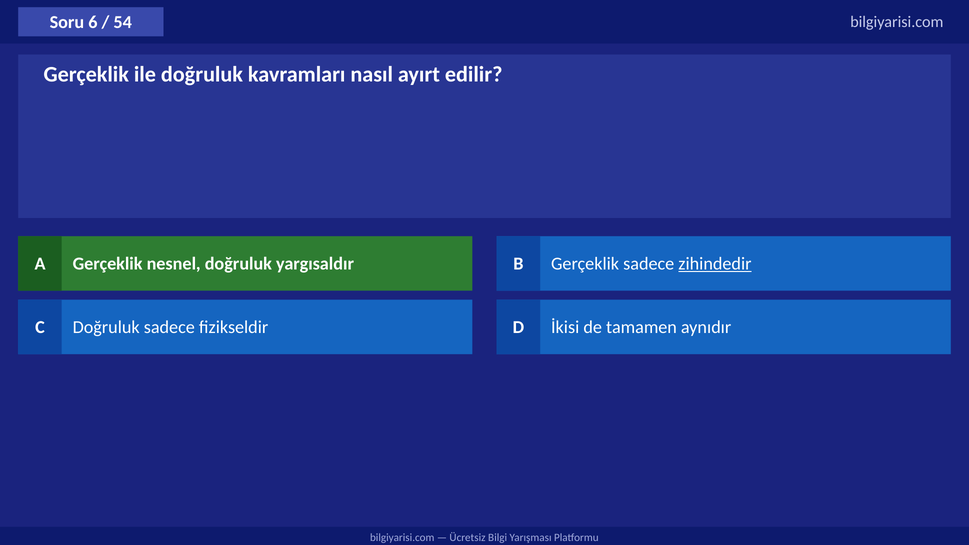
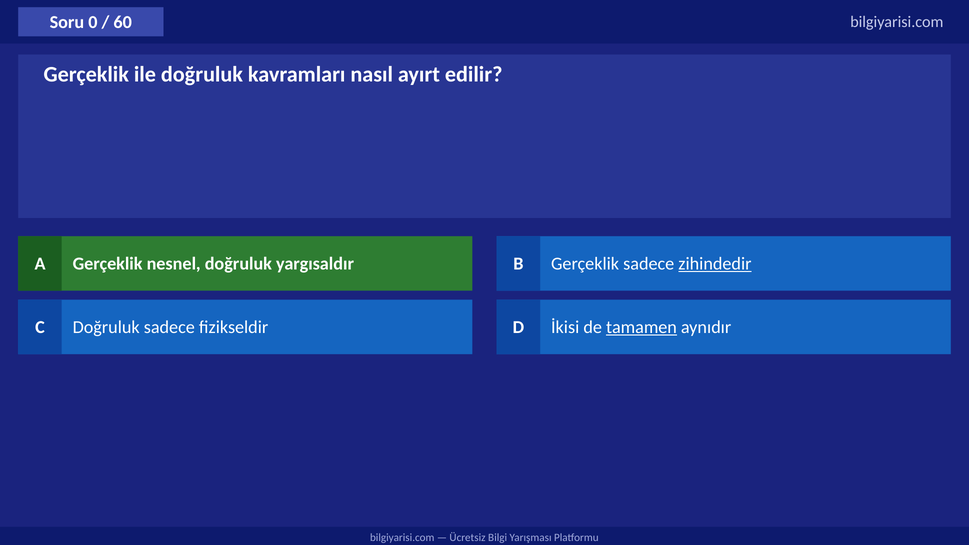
6: 6 -> 0
54: 54 -> 60
tamamen underline: none -> present
